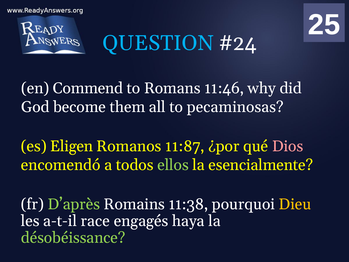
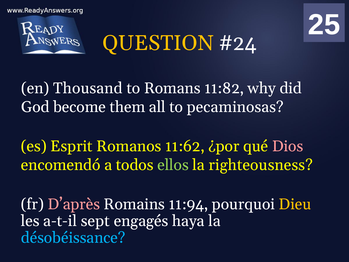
QUESTION colour: light blue -> yellow
Commend: Commend -> Thousand
11:46: 11:46 -> 11:82
Eligen: Eligen -> Esprit
11:87: 11:87 -> 11:62
esencialmente: esencialmente -> righteousness
D’après colour: light green -> pink
11:38: 11:38 -> 11:94
race: race -> sept
désobéissance colour: light green -> light blue
